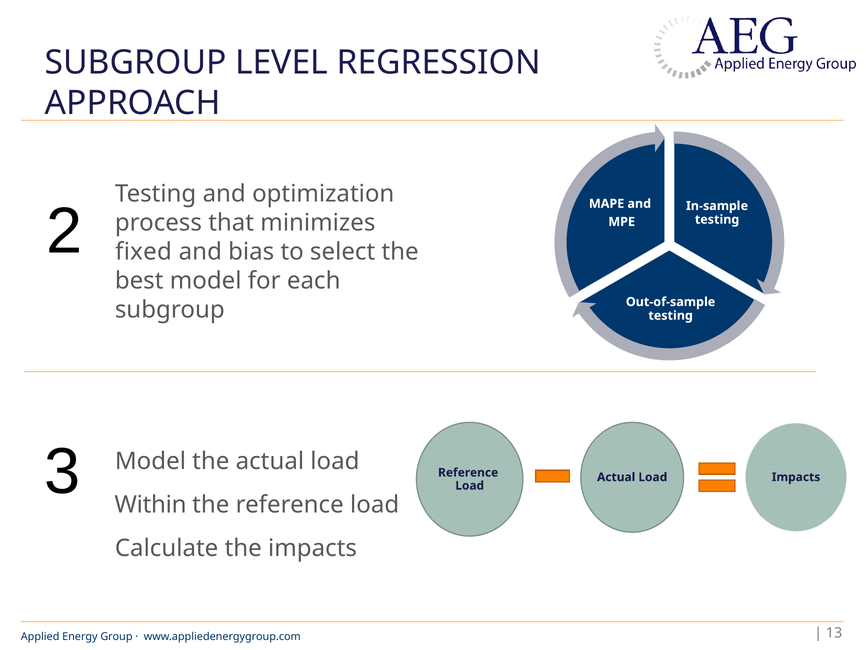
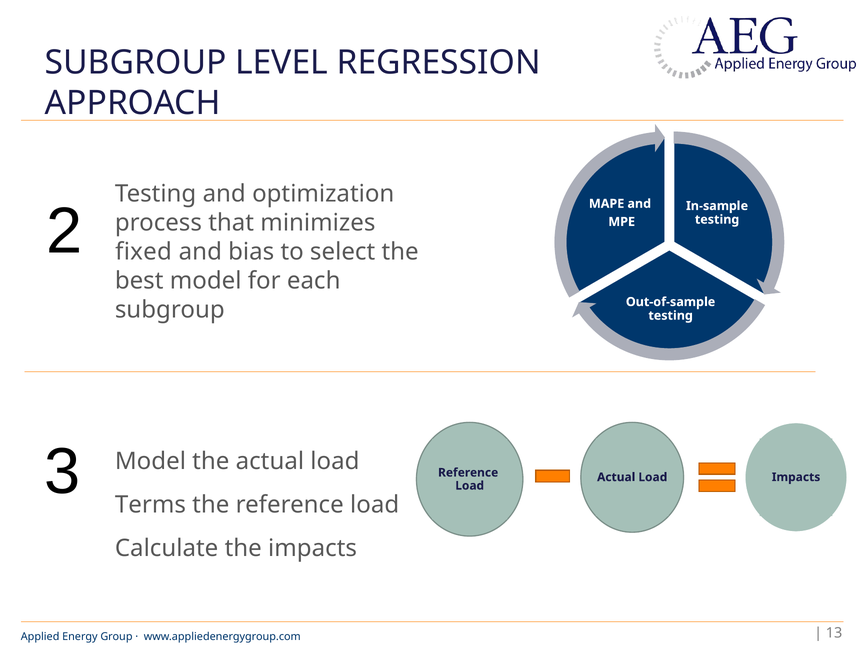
Within: Within -> Terms
